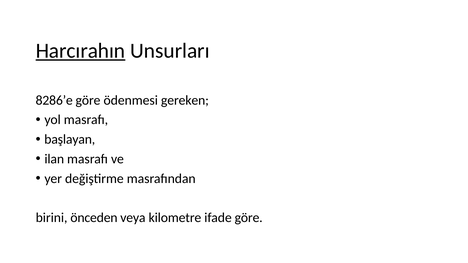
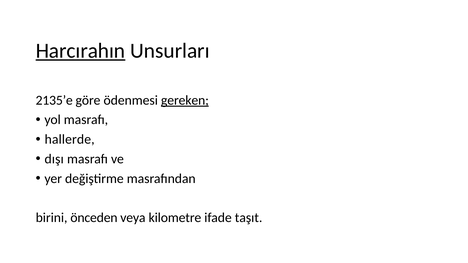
8286’e: 8286’e -> 2135’e
gereken underline: none -> present
başlayan: başlayan -> hallerde
ilan: ilan -> dışı
ifade göre: göre -> taşıt
